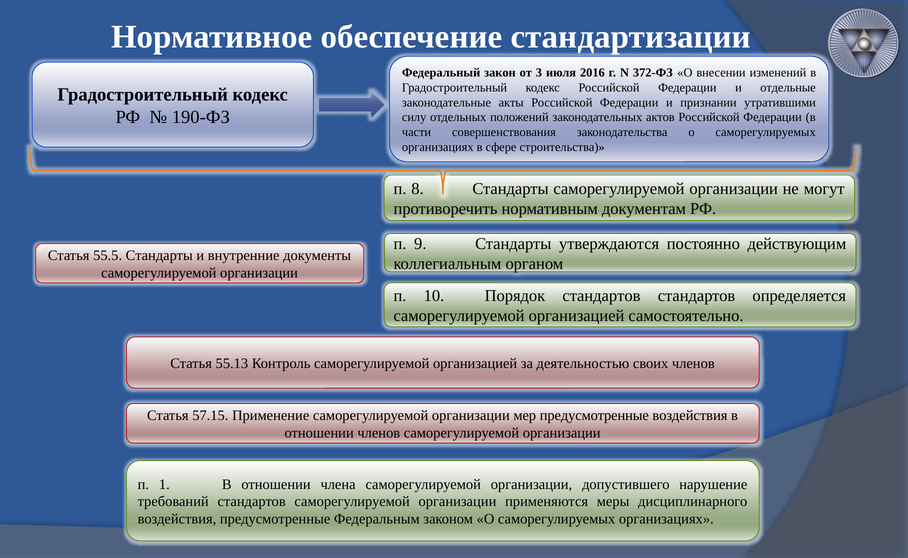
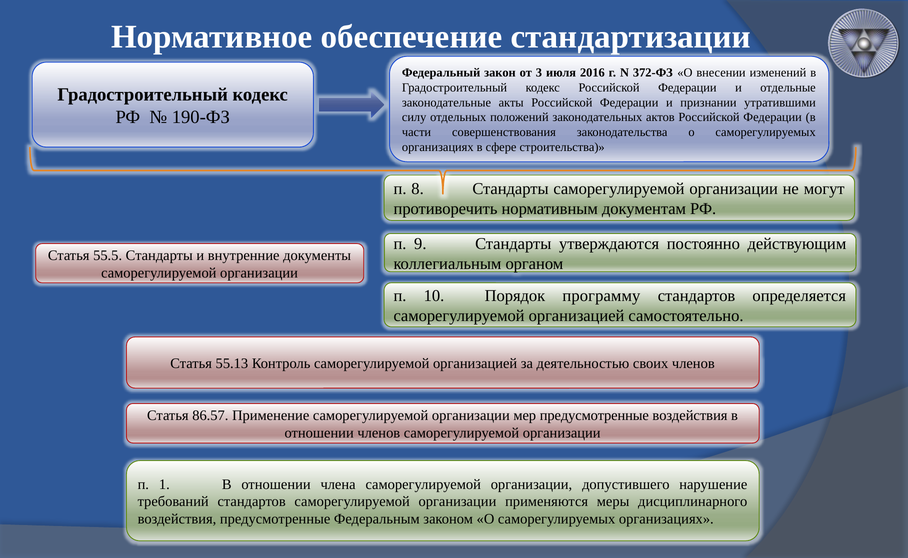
Порядок стандартов: стандартов -> программу
57.15: 57.15 -> 86.57
